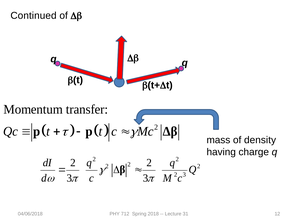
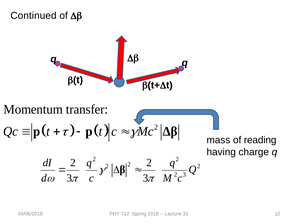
density: density -> reading
